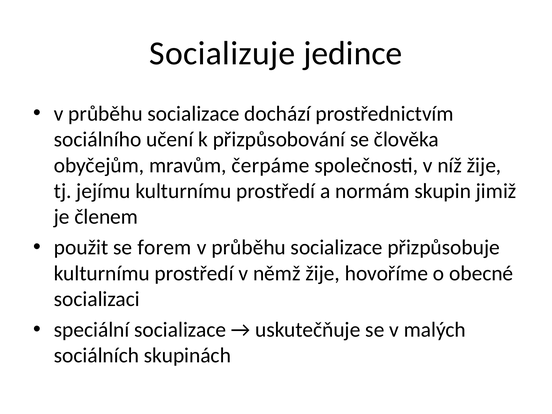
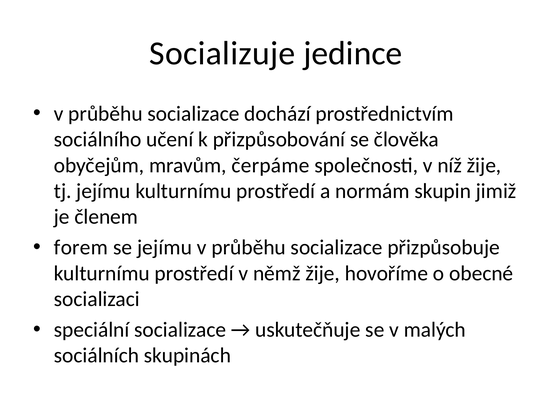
použit: použit -> forem
se forem: forem -> jejímu
